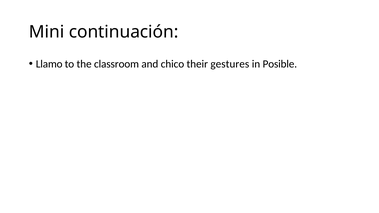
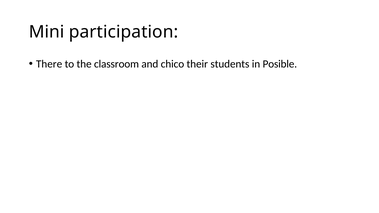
continuación: continuación -> participation
Llamo: Llamo -> There
gestures: gestures -> students
